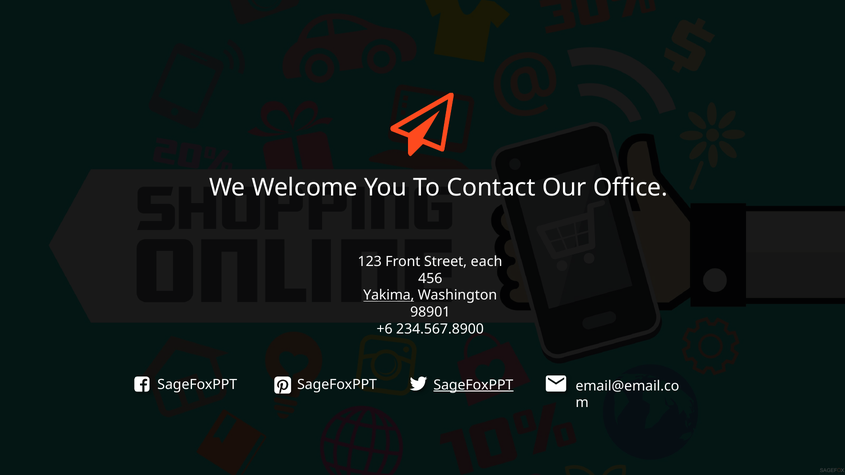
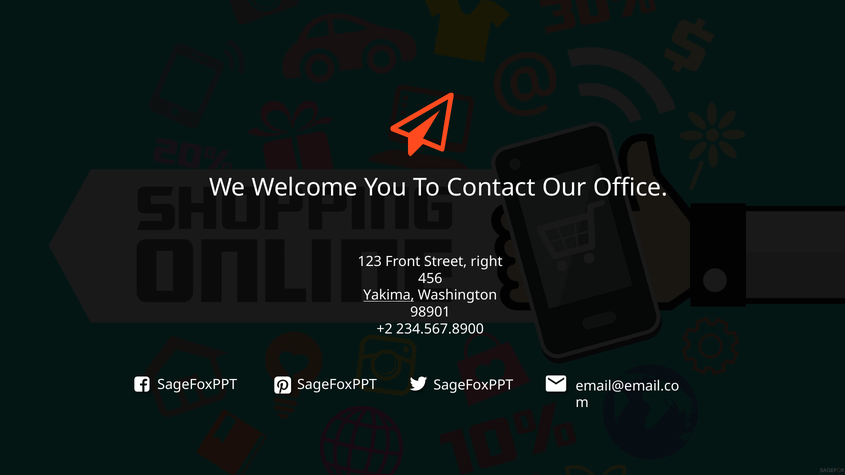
each: each -> right
+6: +6 -> +2
SageFoxPPT at (473, 385) underline: present -> none
